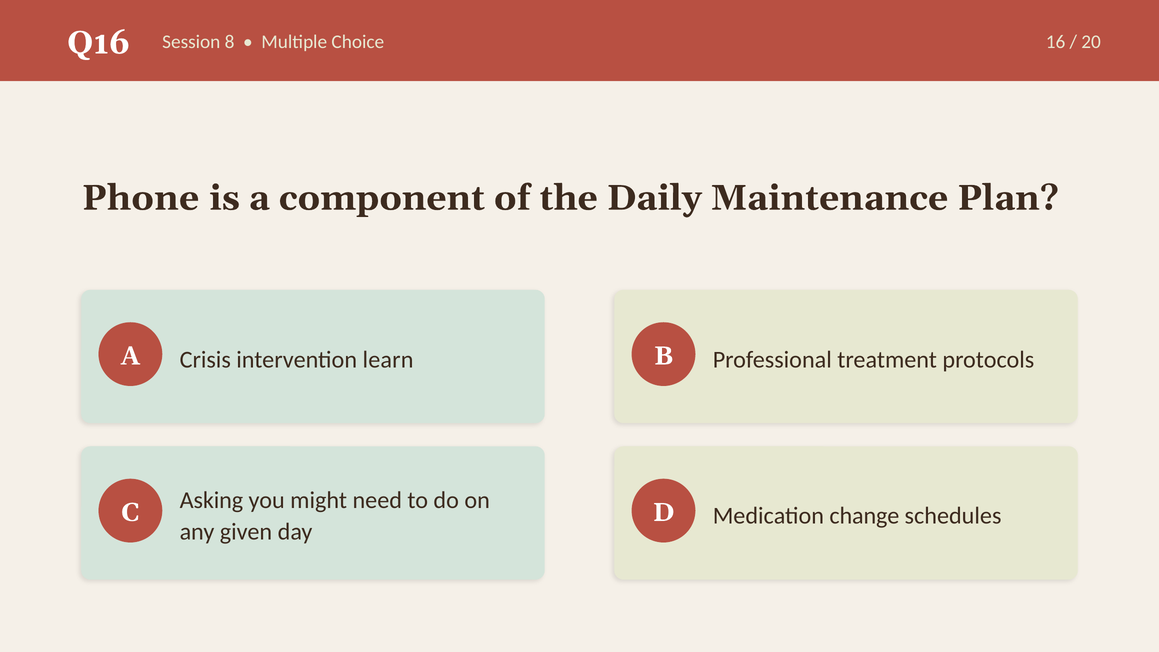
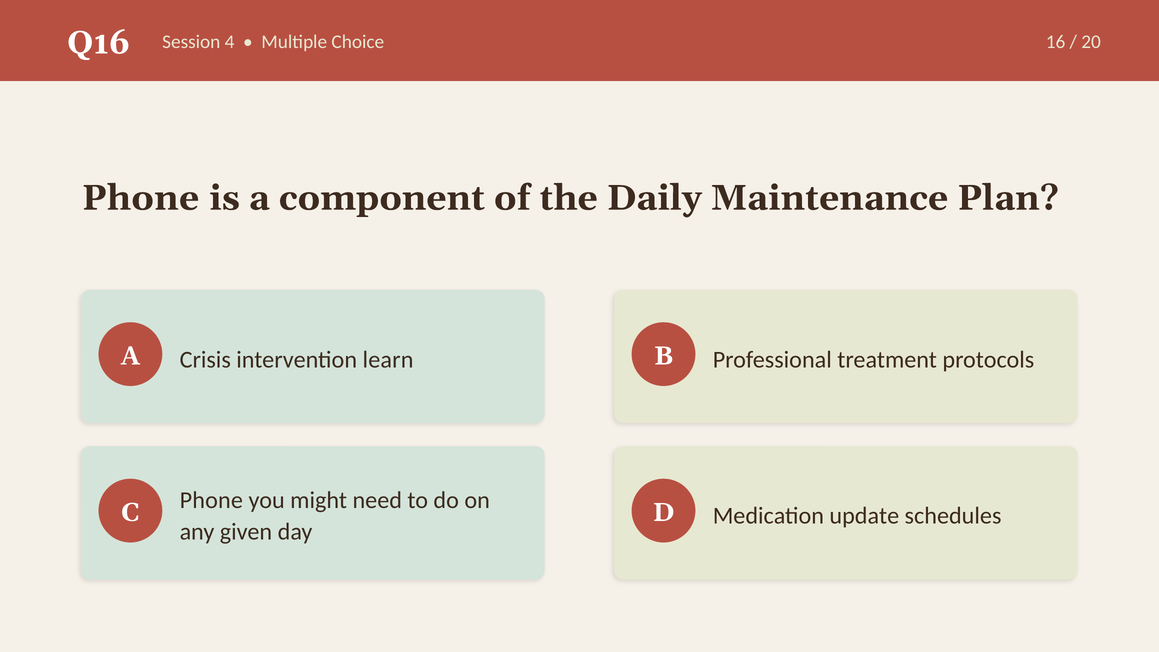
8: 8 -> 4
Asking at (211, 500): Asking -> Phone
change: change -> update
